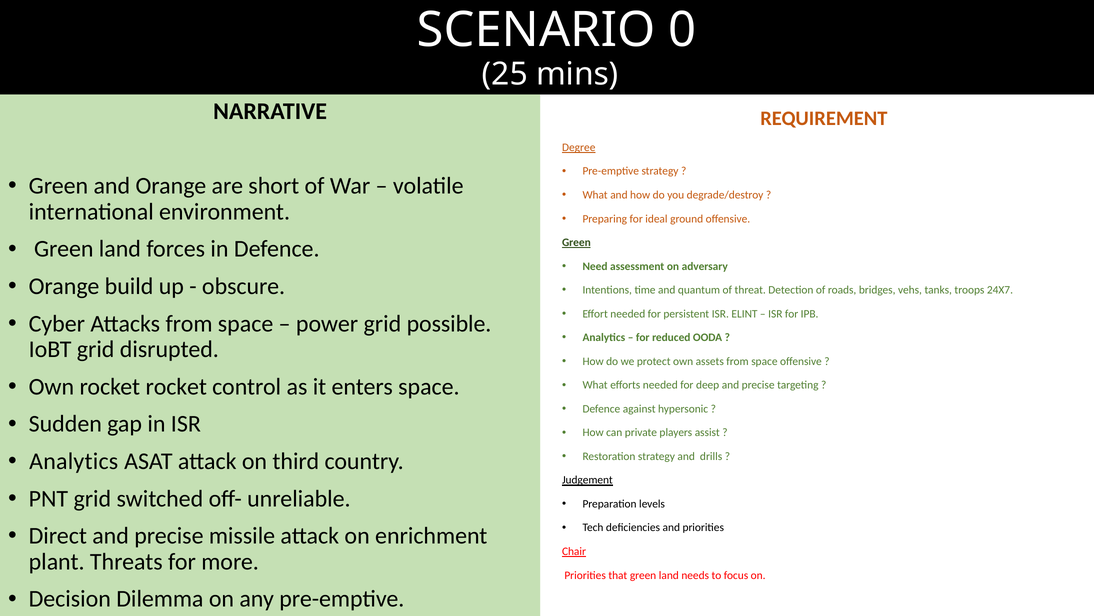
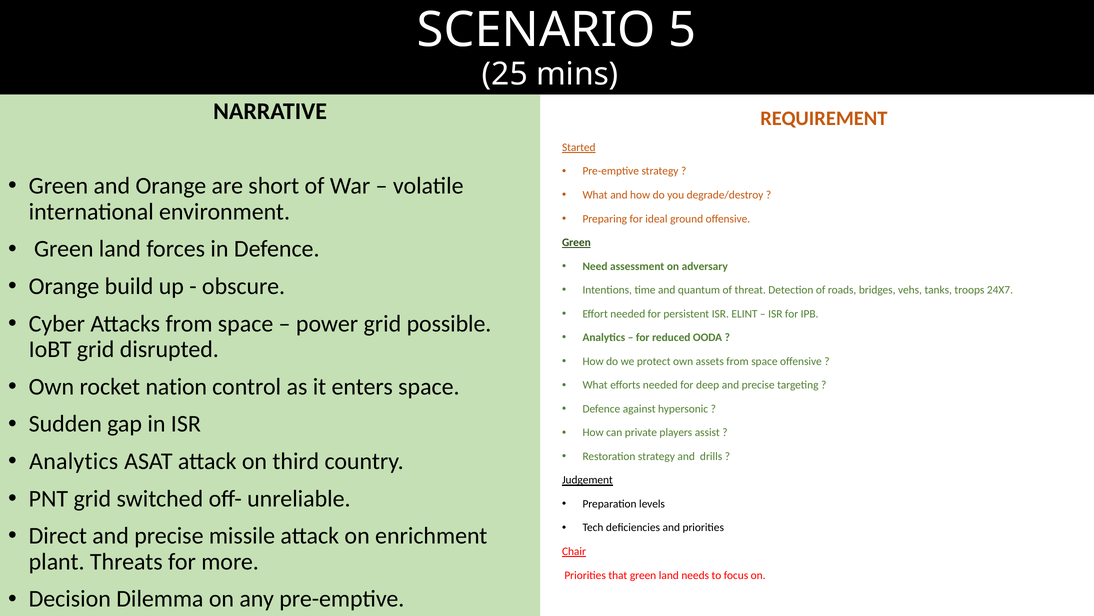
0: 0 -> 5
Degree: Degree -> Started
rocket rocket: rocket -> nation
